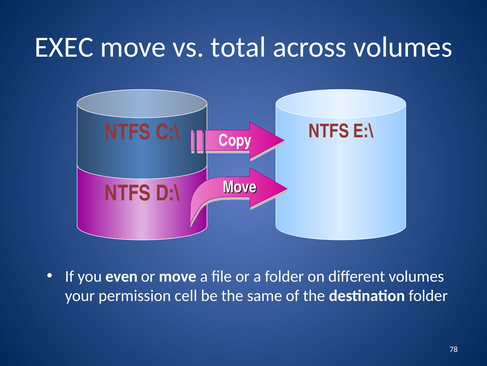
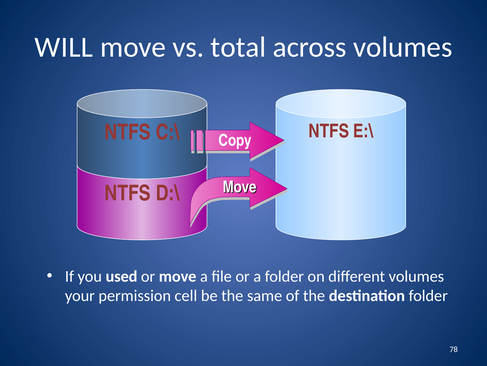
EXEC: EXEC -> WILL
even: even -> used
